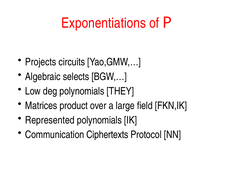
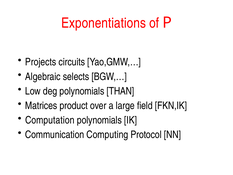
THEY: THEY -> THAN
Represented: Represented -> Computation
Ciphertexts: Ciphertexts -> Computing
